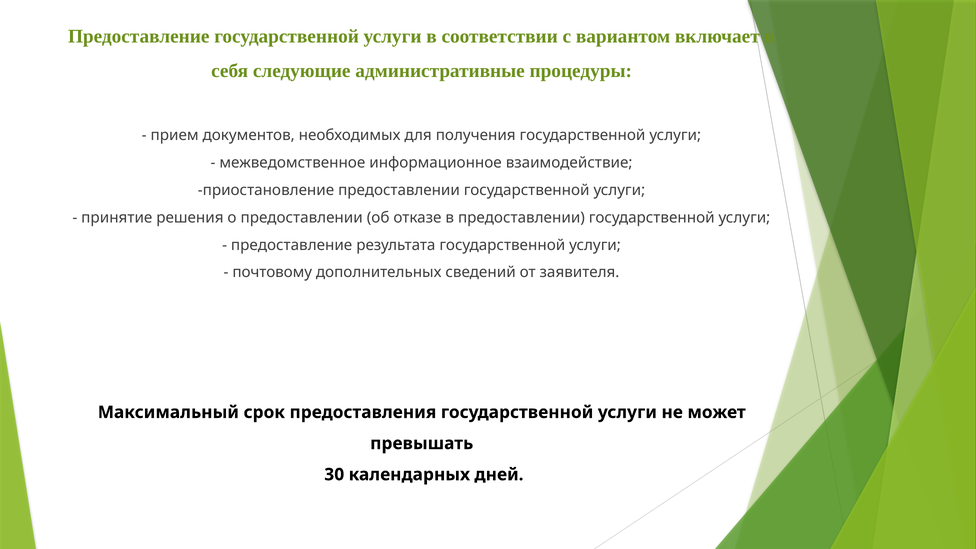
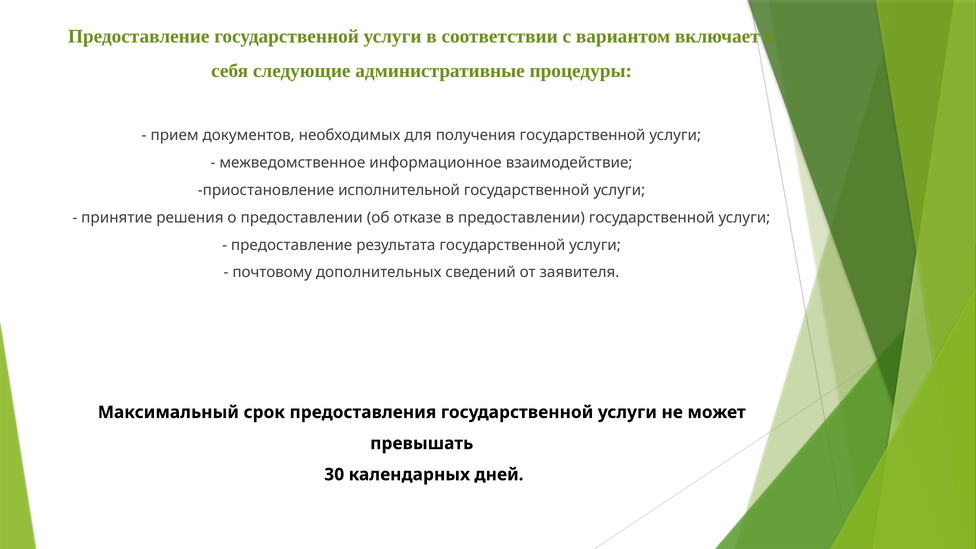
приостановление предоставлении: предоставлении -> исполнительной
